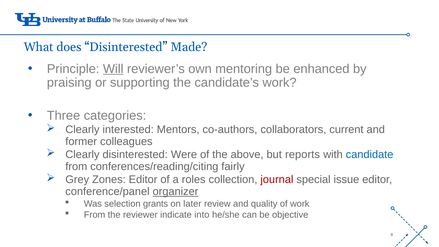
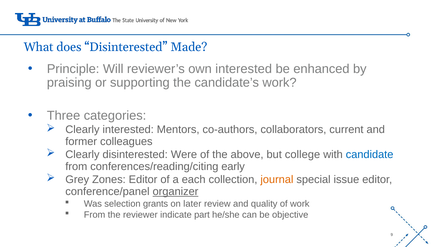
Will underline: present -> none
own mentoring: mentoring -> interested
reports: reports -> college
fairly: fairly -> early
roles: roles -> each
journal colour: red -> orange
into: into -> part
